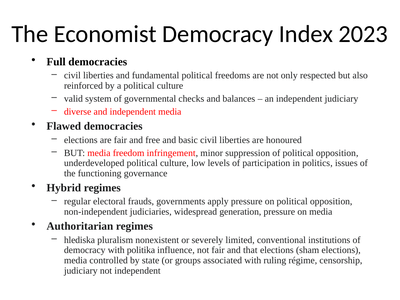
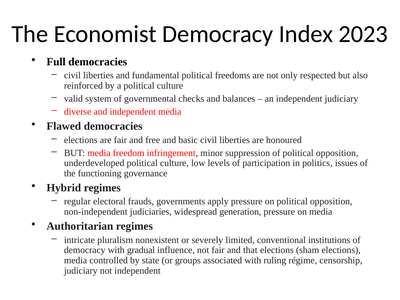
hlediska: hlediska -> intricate
politika: politika -> gradual
